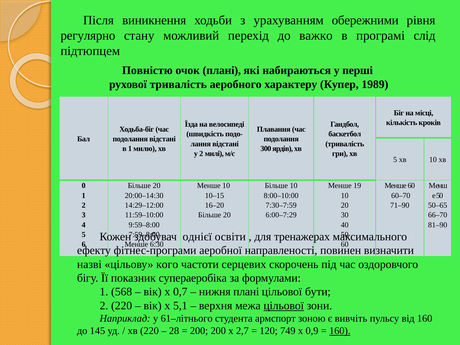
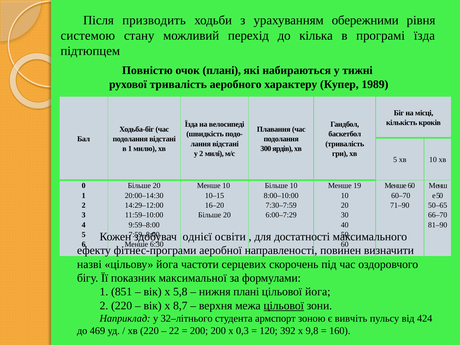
виникнення: виникнення -> призводить
регулярно: регулярно -> системою
важко: важко -> кілька
програмі слід: слід -> їзда
перші: перші -> тижні
тренажерах: тренажерах -> достатності
цільову кого: кого -> йога
супераеробіка: супераеробіка -> максимальної
568: 568 -> 851
0,7: 0,7 -> 5,8
цільової бути: бути -> йога
5,1: 5,1 -> 8,7
61–літнього: 61–літнього -> 32–літнього
від 160: 160 -> 424
145: 145 -> 469
28: 28 -> 22
2,7: 2,7 -> 0,3
749: 749 -> 392
0,9: 0,9 -> 9,8
160 at (340, 331) underline: present -> none
